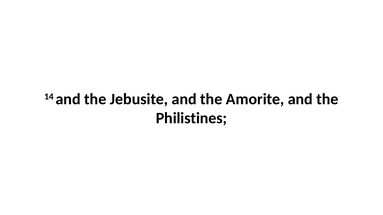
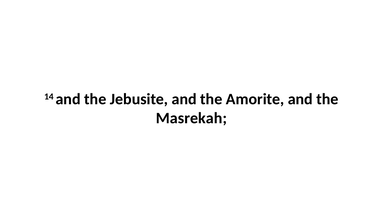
Philistines: Philistines -> Masrekah
